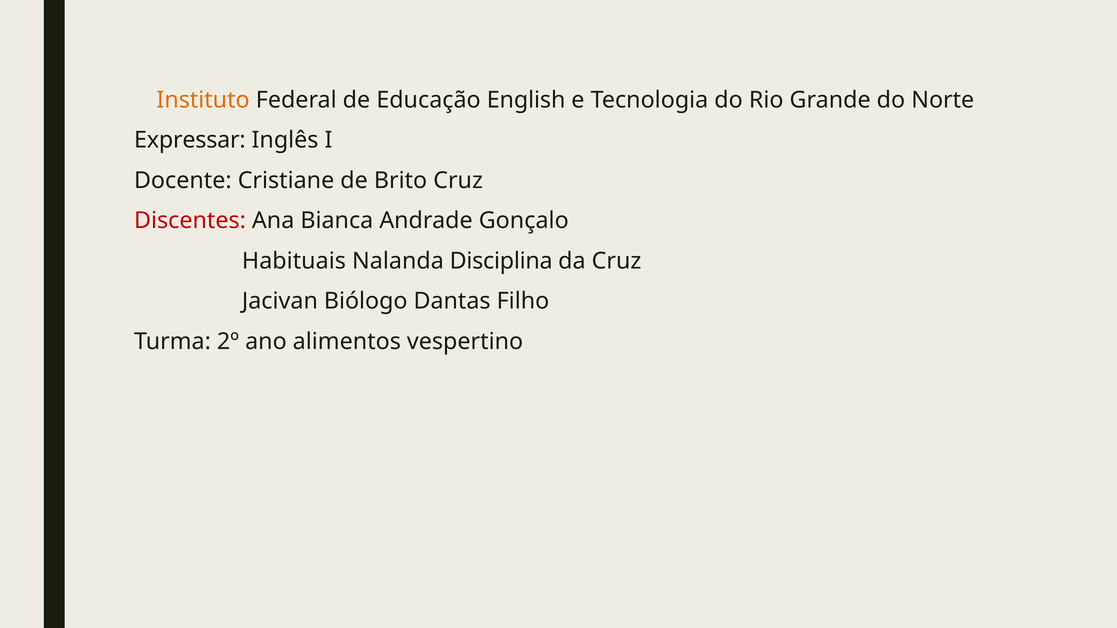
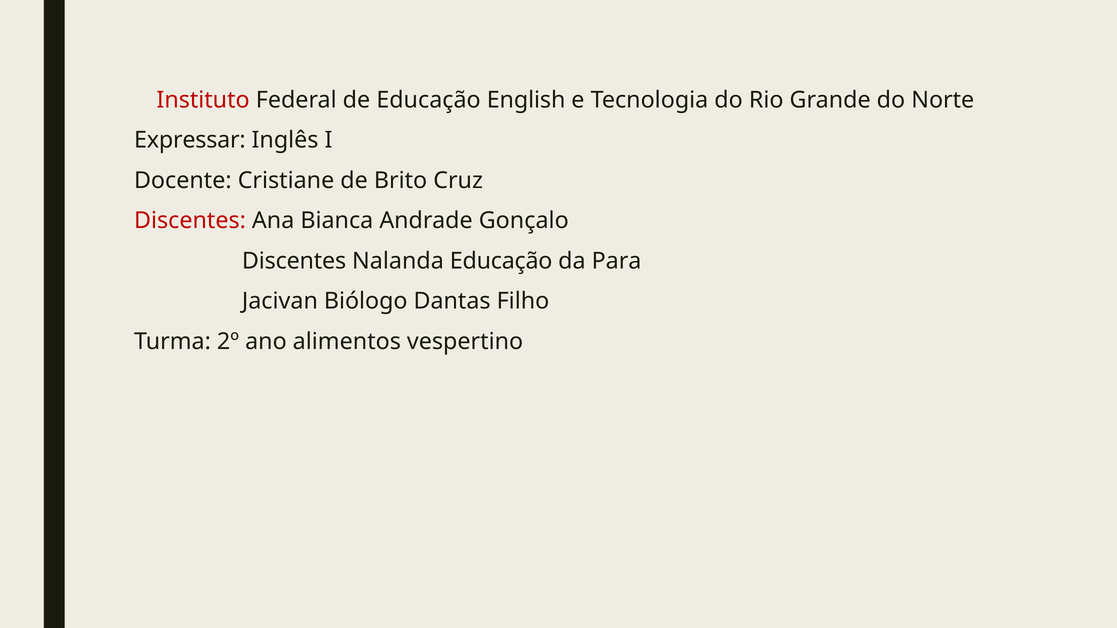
Instituto colour: orange -> red
Habituais at (294, 261): Habituais -> Discentes
Nalanda Disciplina: Disciplina -> Educação
da Cruz: Cruz -> Para
